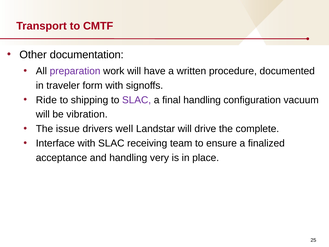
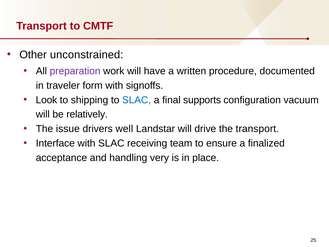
documentation: documentation -> unconstrained
Ride: Ride -> Look
SLAC at (137, 100) colour: purple -> blue
final handling: handling -> supports
vibration: vibration -> relatively
the complete: complete -> transport
